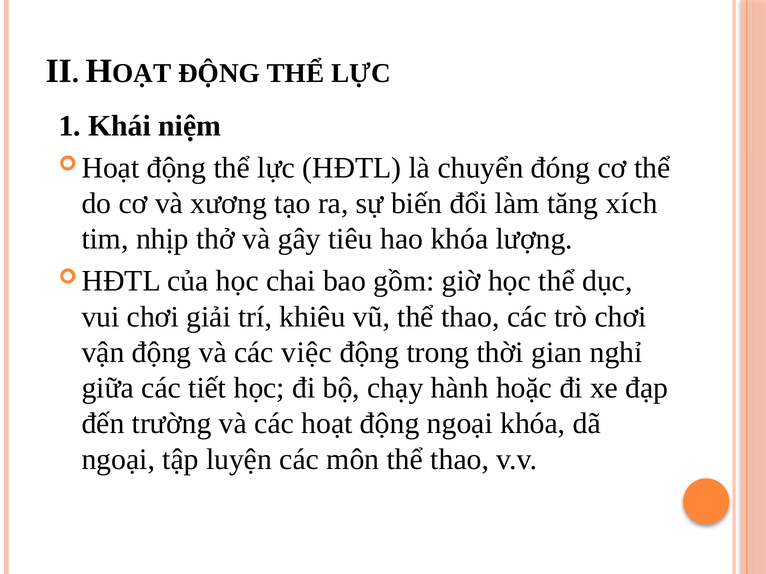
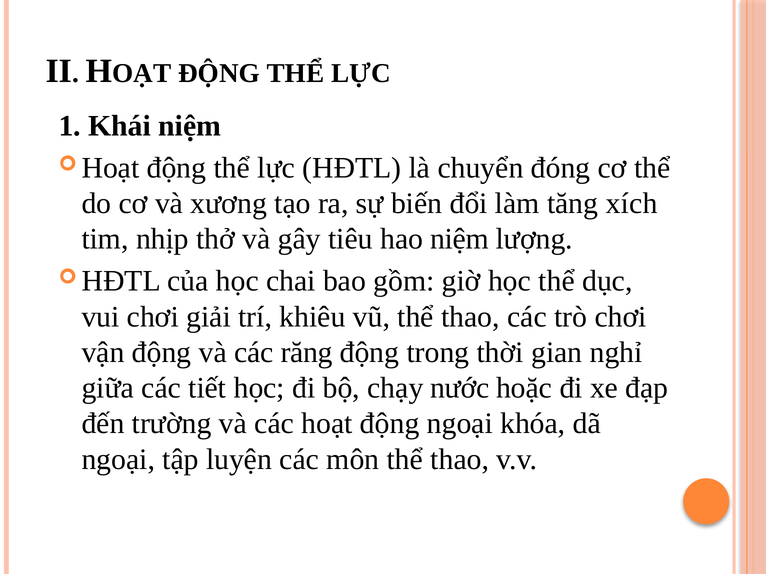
hao khóa: khóa -> niệm
việc: việc -> răng
hành: hành -> nước
